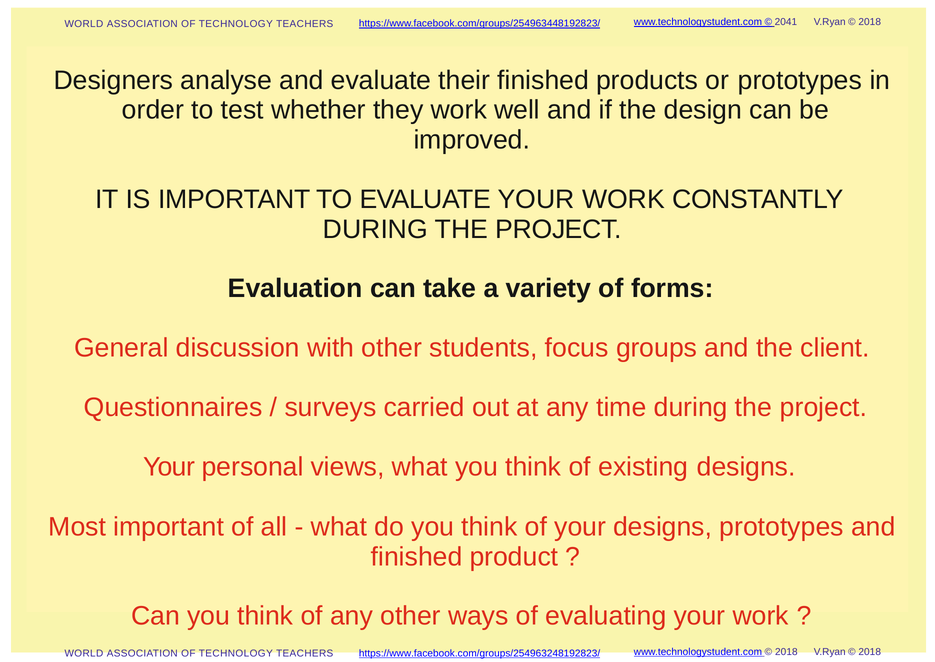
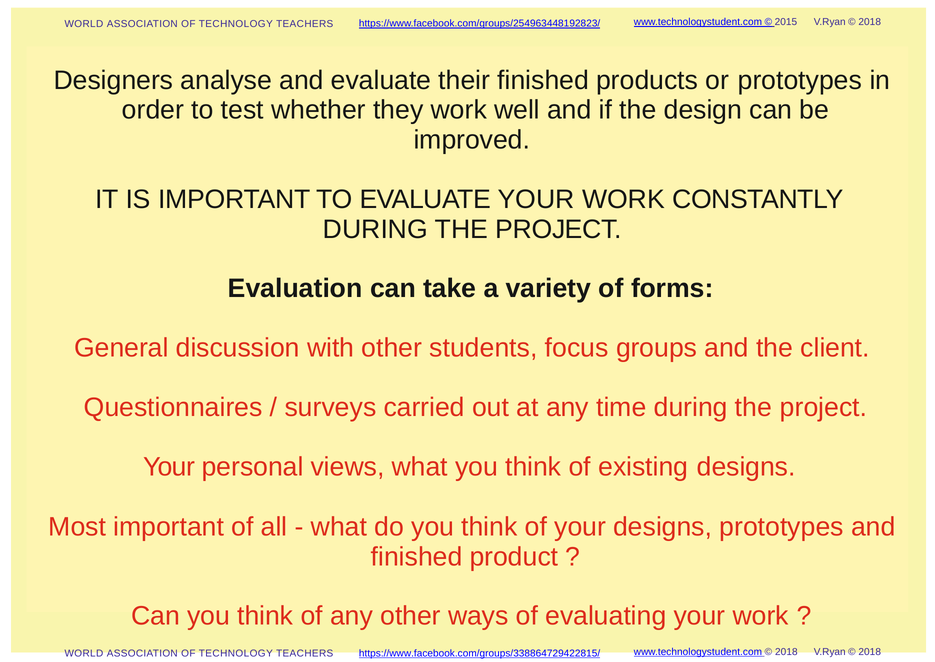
2041: 2041 -> 2015
https://www.facebook.com/groups/254963248192823/: https://www.facebook.com/groups/254963248192823/ -> https://www.facebook.com/groups/338864729422815/
